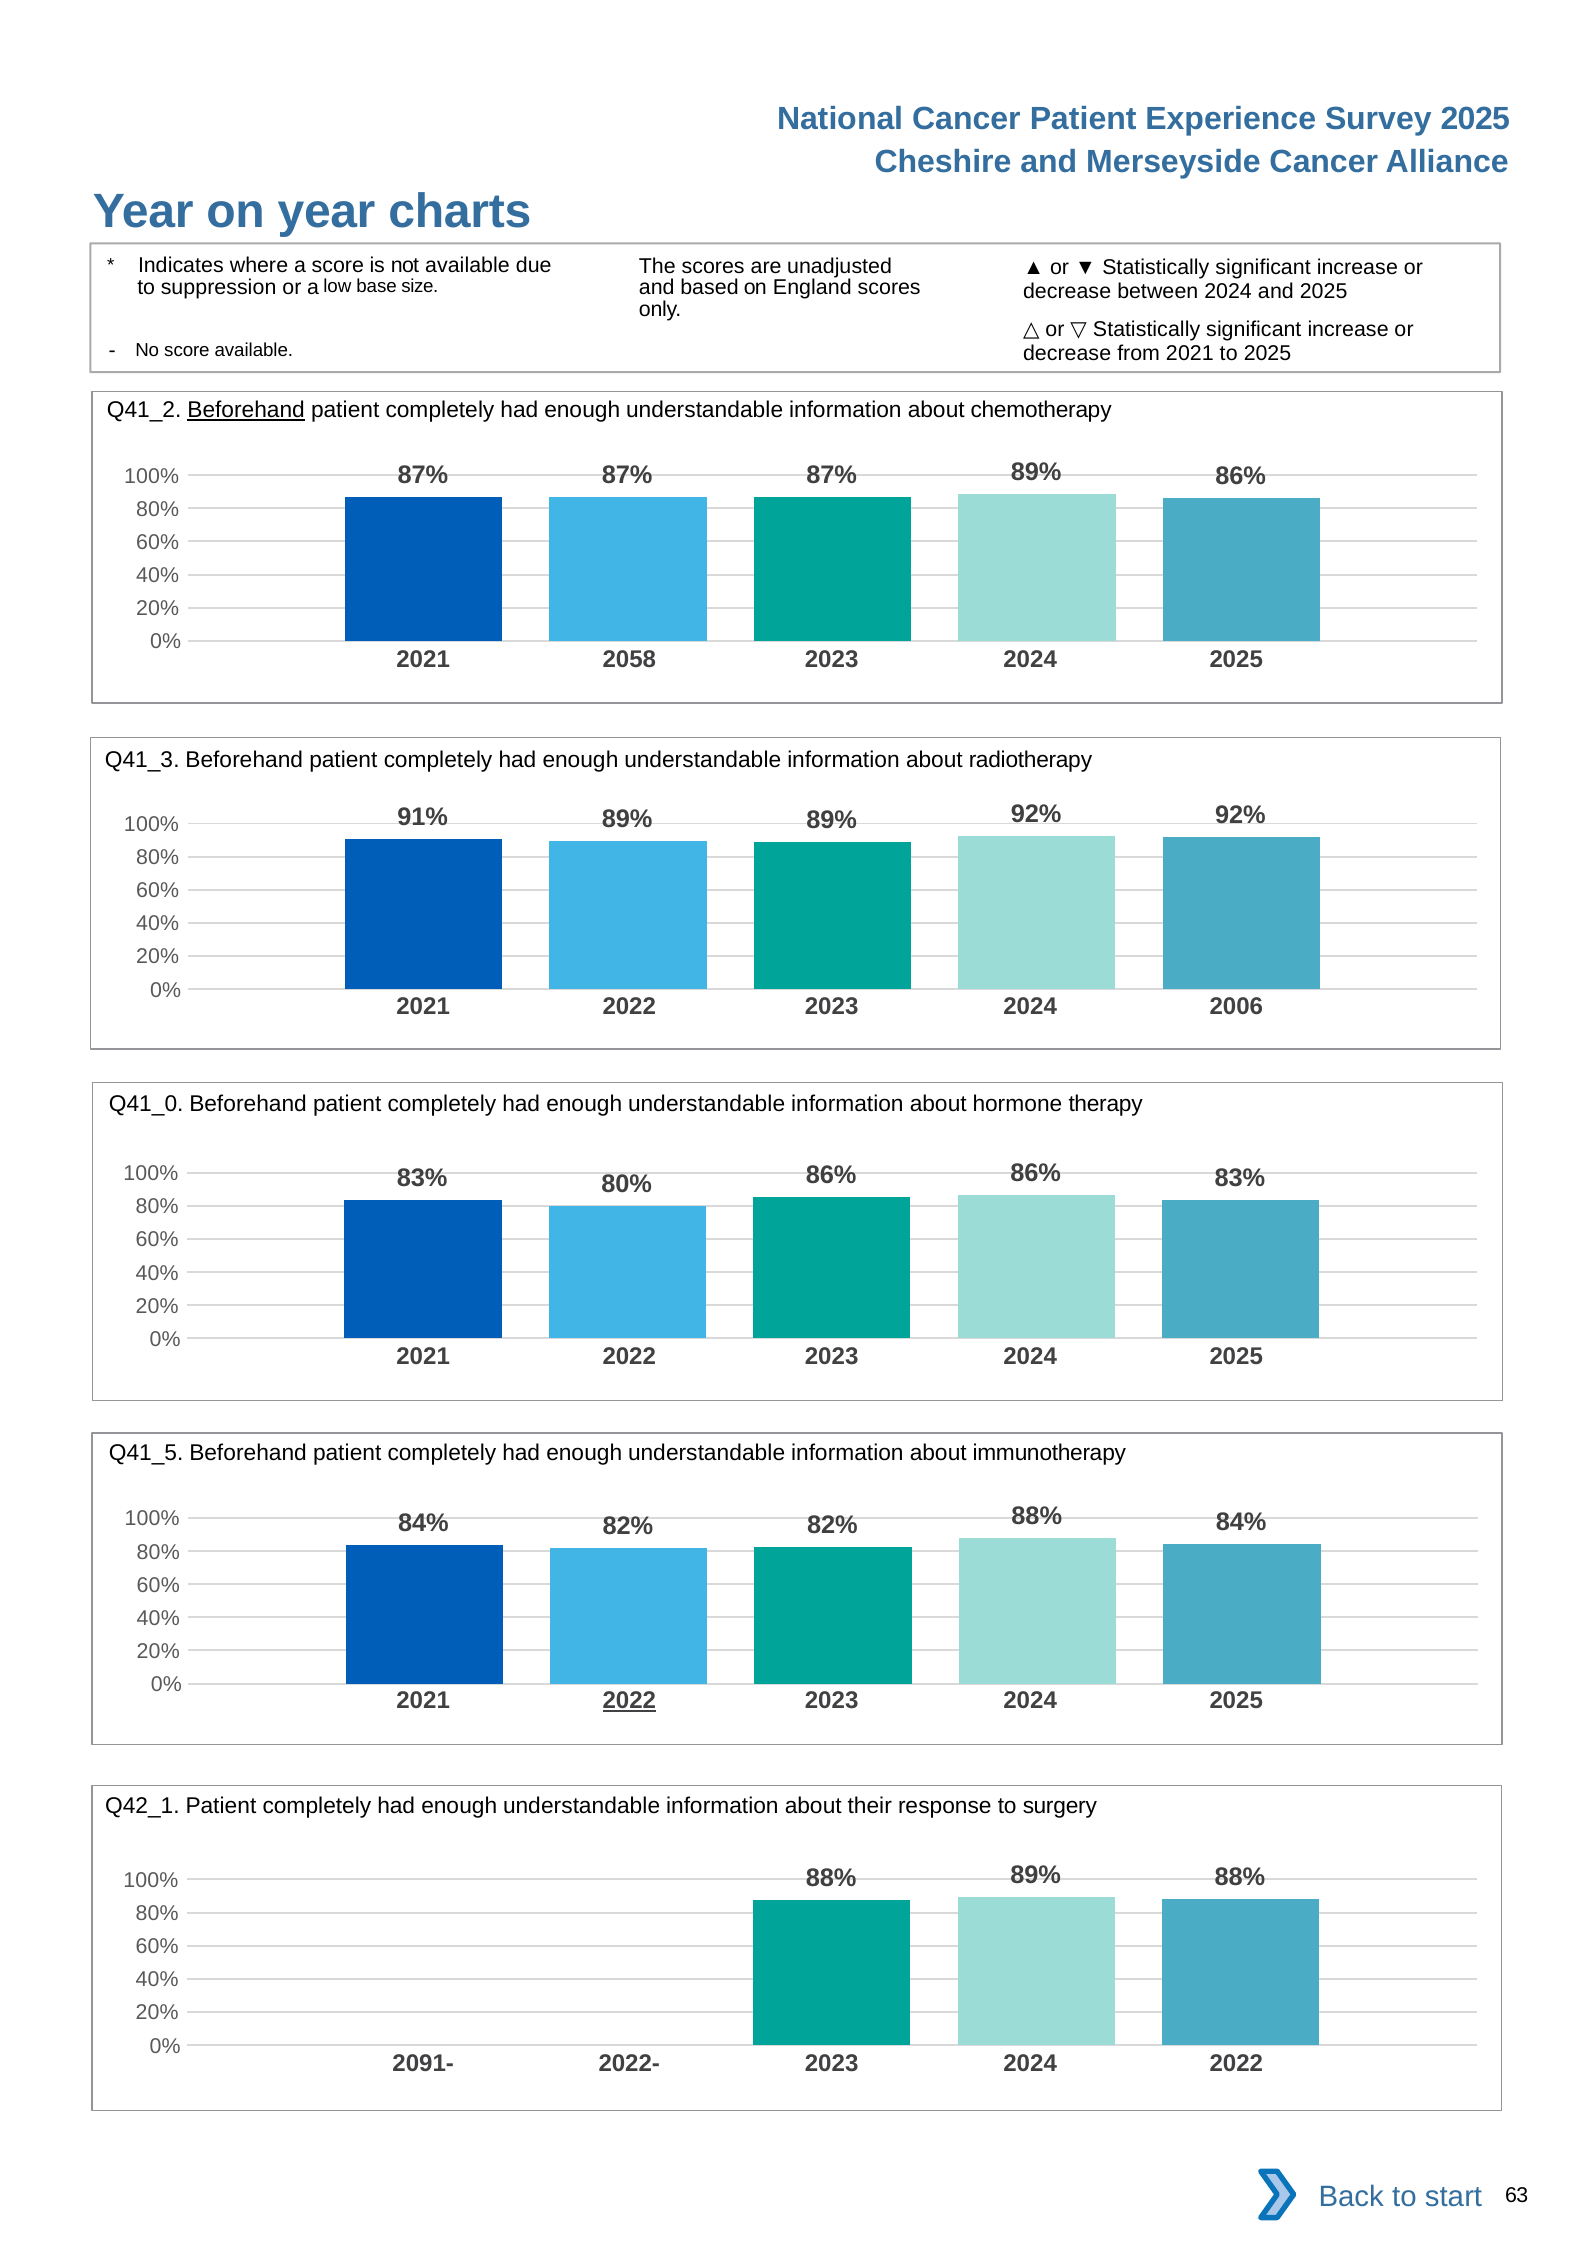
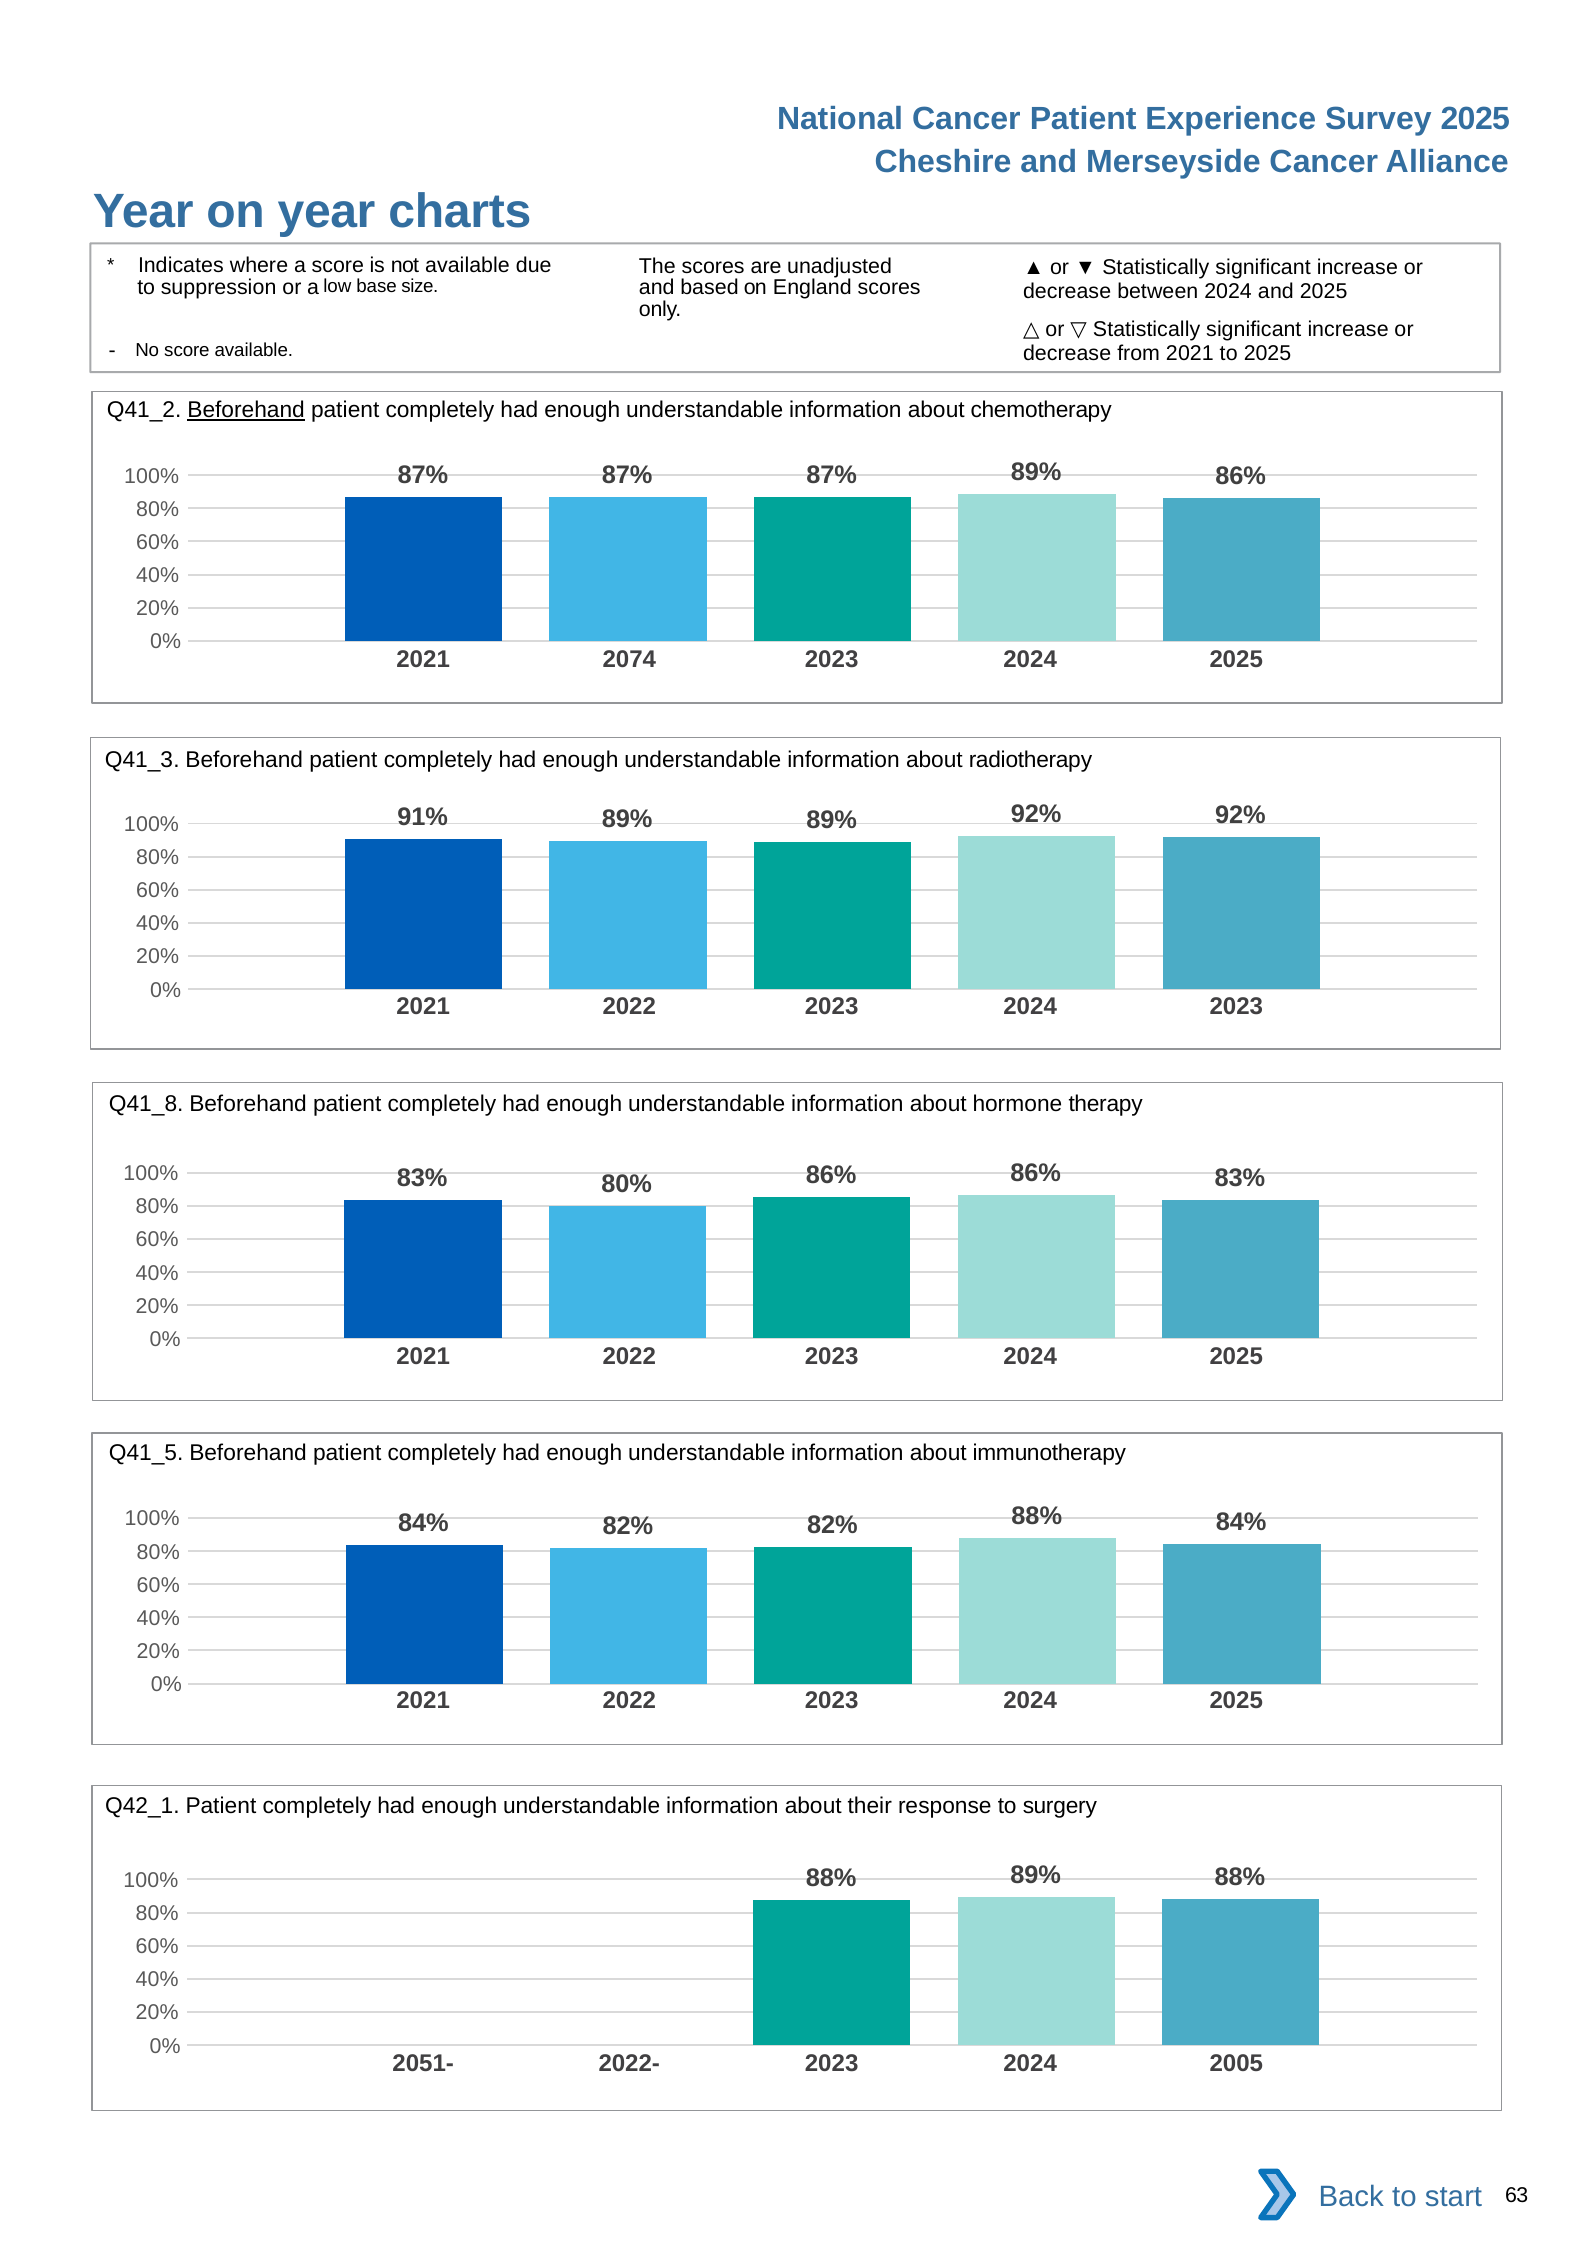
2058: 2058 -> 2074
2024 2006: 2006 -> 2023
Q41_0: Q41_0 -> Q41_8
2022 at (629, 1700) underline: present -> none
2091-: 2091- -> 2051-
2024 2022: 2022 -> 2005
